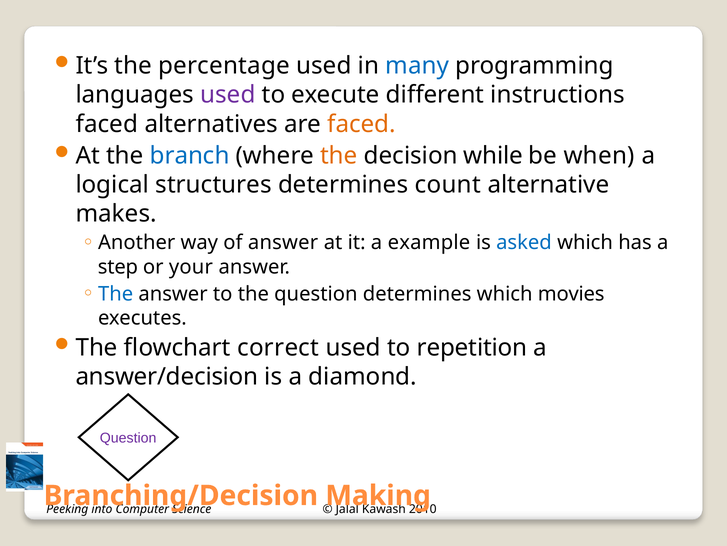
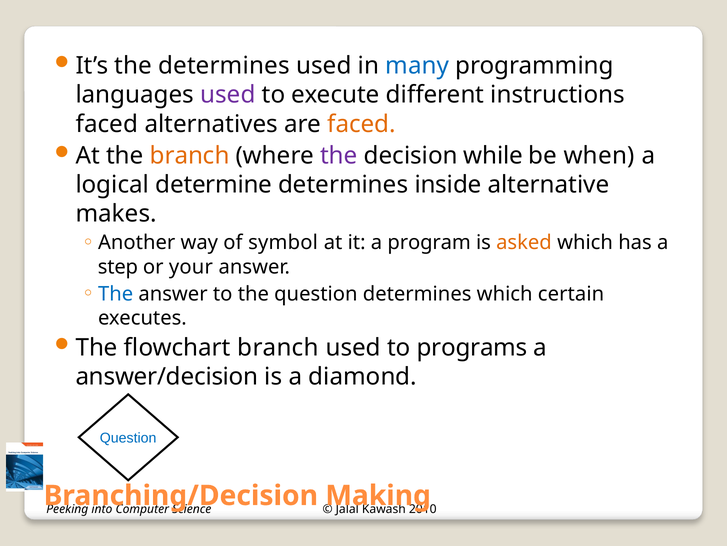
the percentage: percentage -> determines
branch at (190, 155) colour: blue -> orange
the at (339, 155) colour: orange -> purple
structures: structures -> determine
count: count -> inside
of answer: answer -> symbol
example: example -> program
asked colour: blue -> orange
movies: movies -> certain
flowchart correct: correct -> branch
repetition: repetition -> programs
Question at (128, 438) colour: purple -> blue
